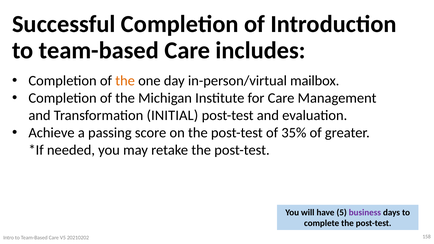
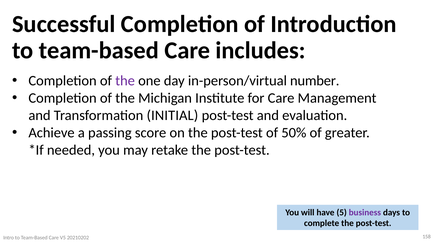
the at (125, 81) colour: orange -> purple
mailbox: mailbox -> number
35%: 35% -> 50%
